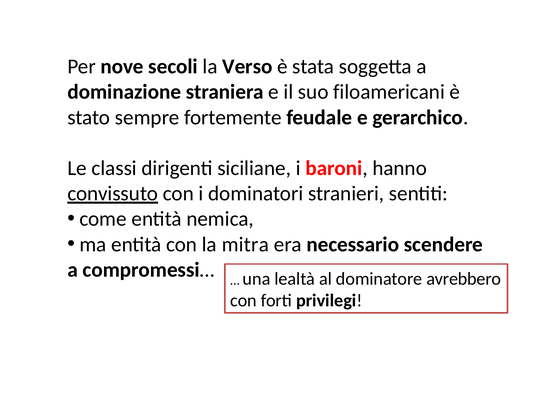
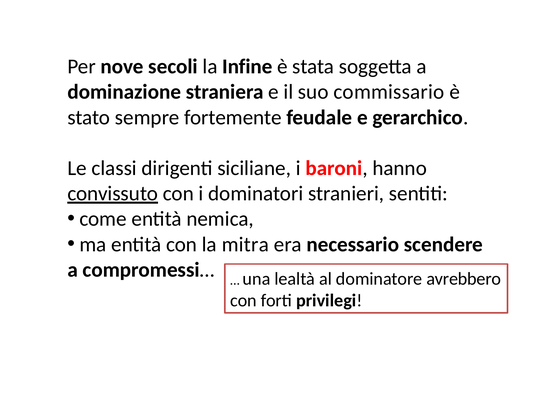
Verso: Verso -> Infine
filoamericani: filoamericani -> commissario
